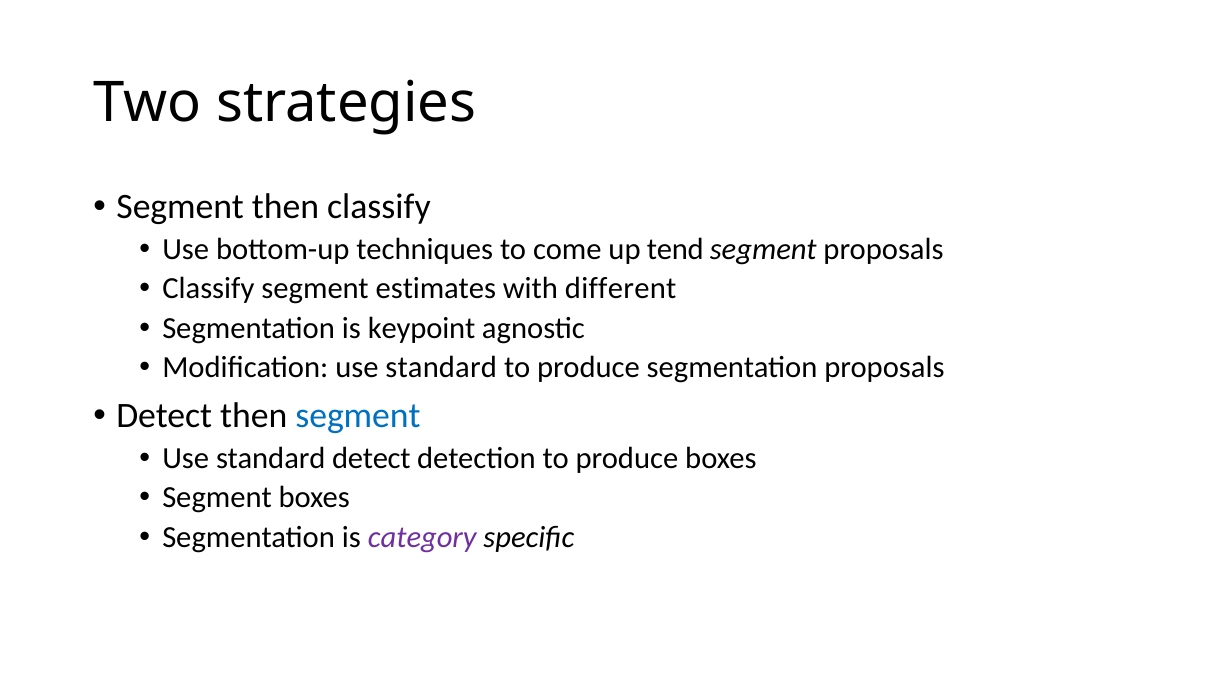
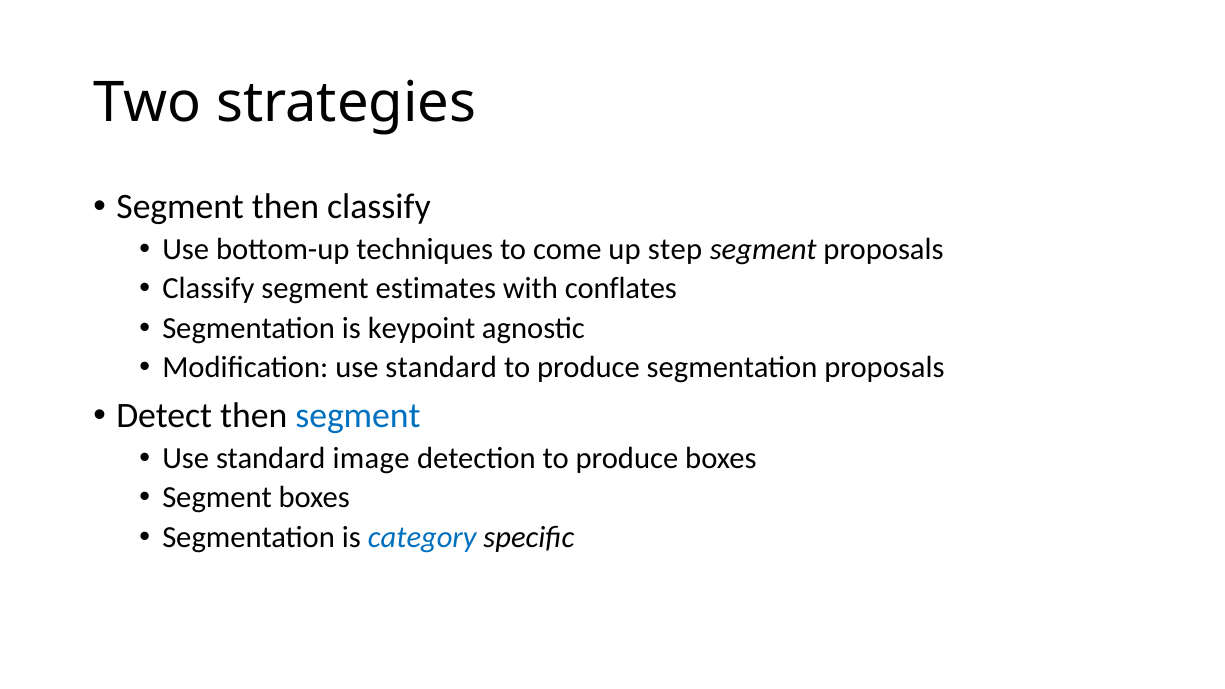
tend: tend -> step
different: different -> conflates
standard detect: detect -> image
category colour: purple -> blue
